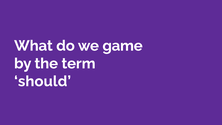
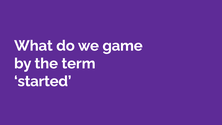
should: should -> started
